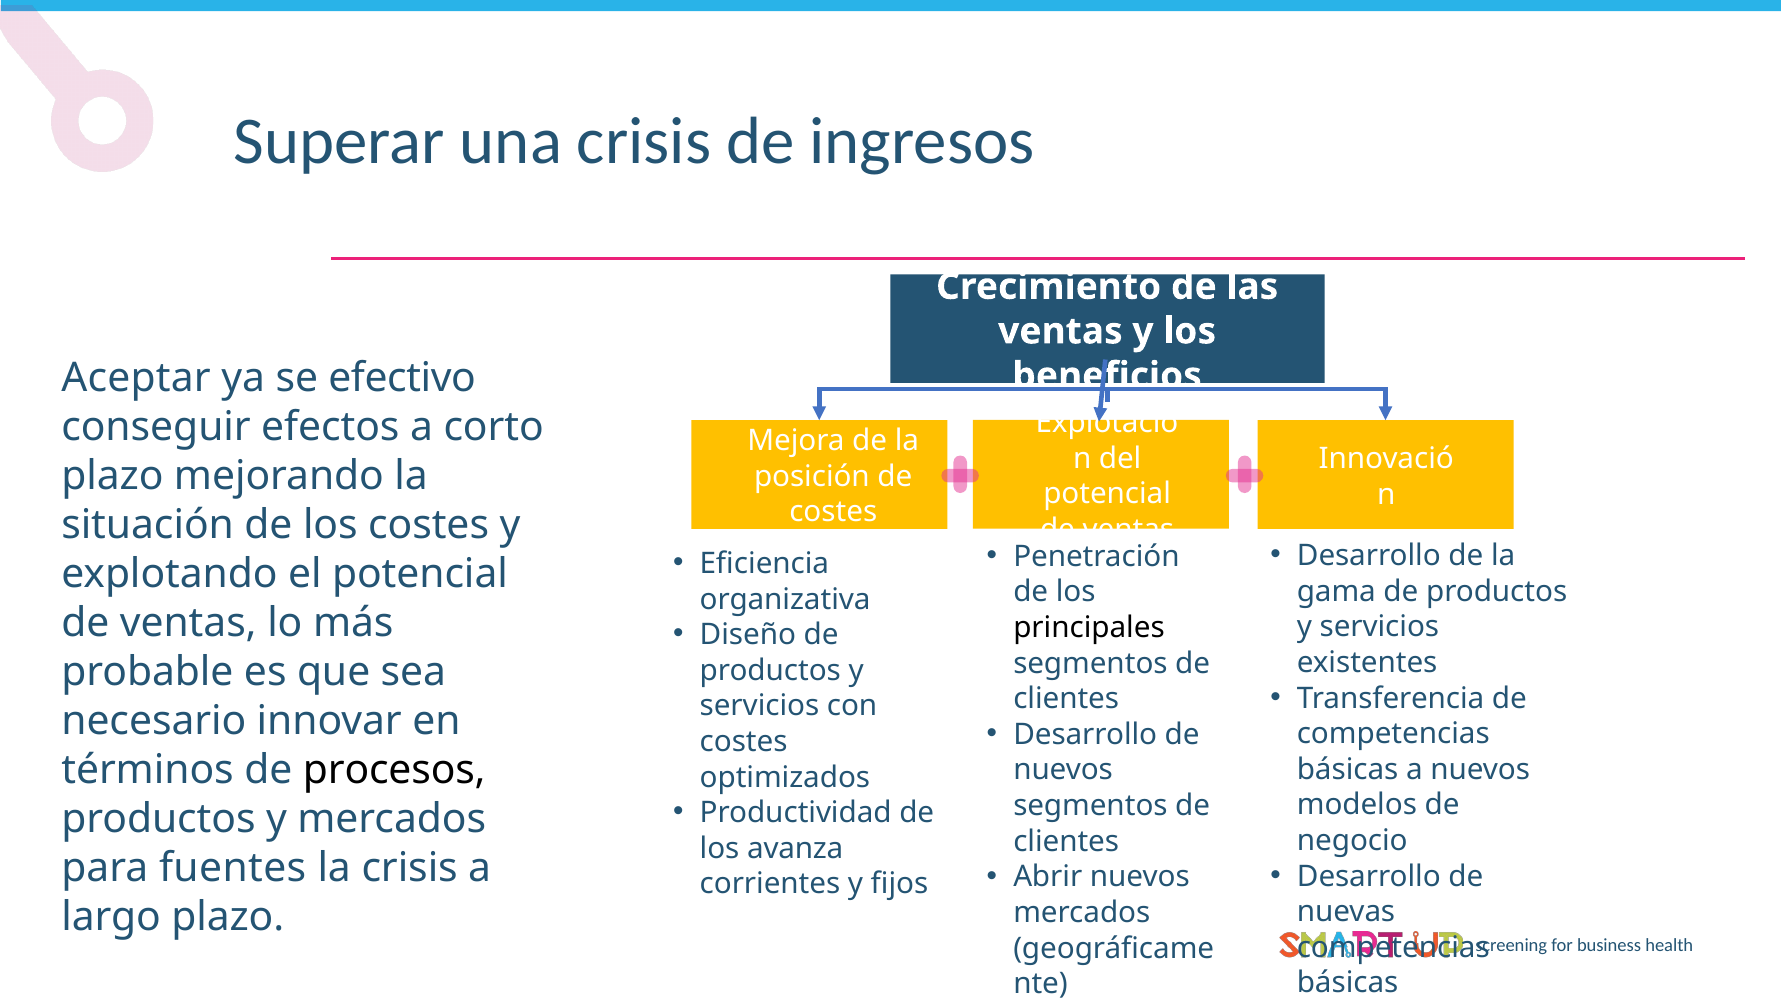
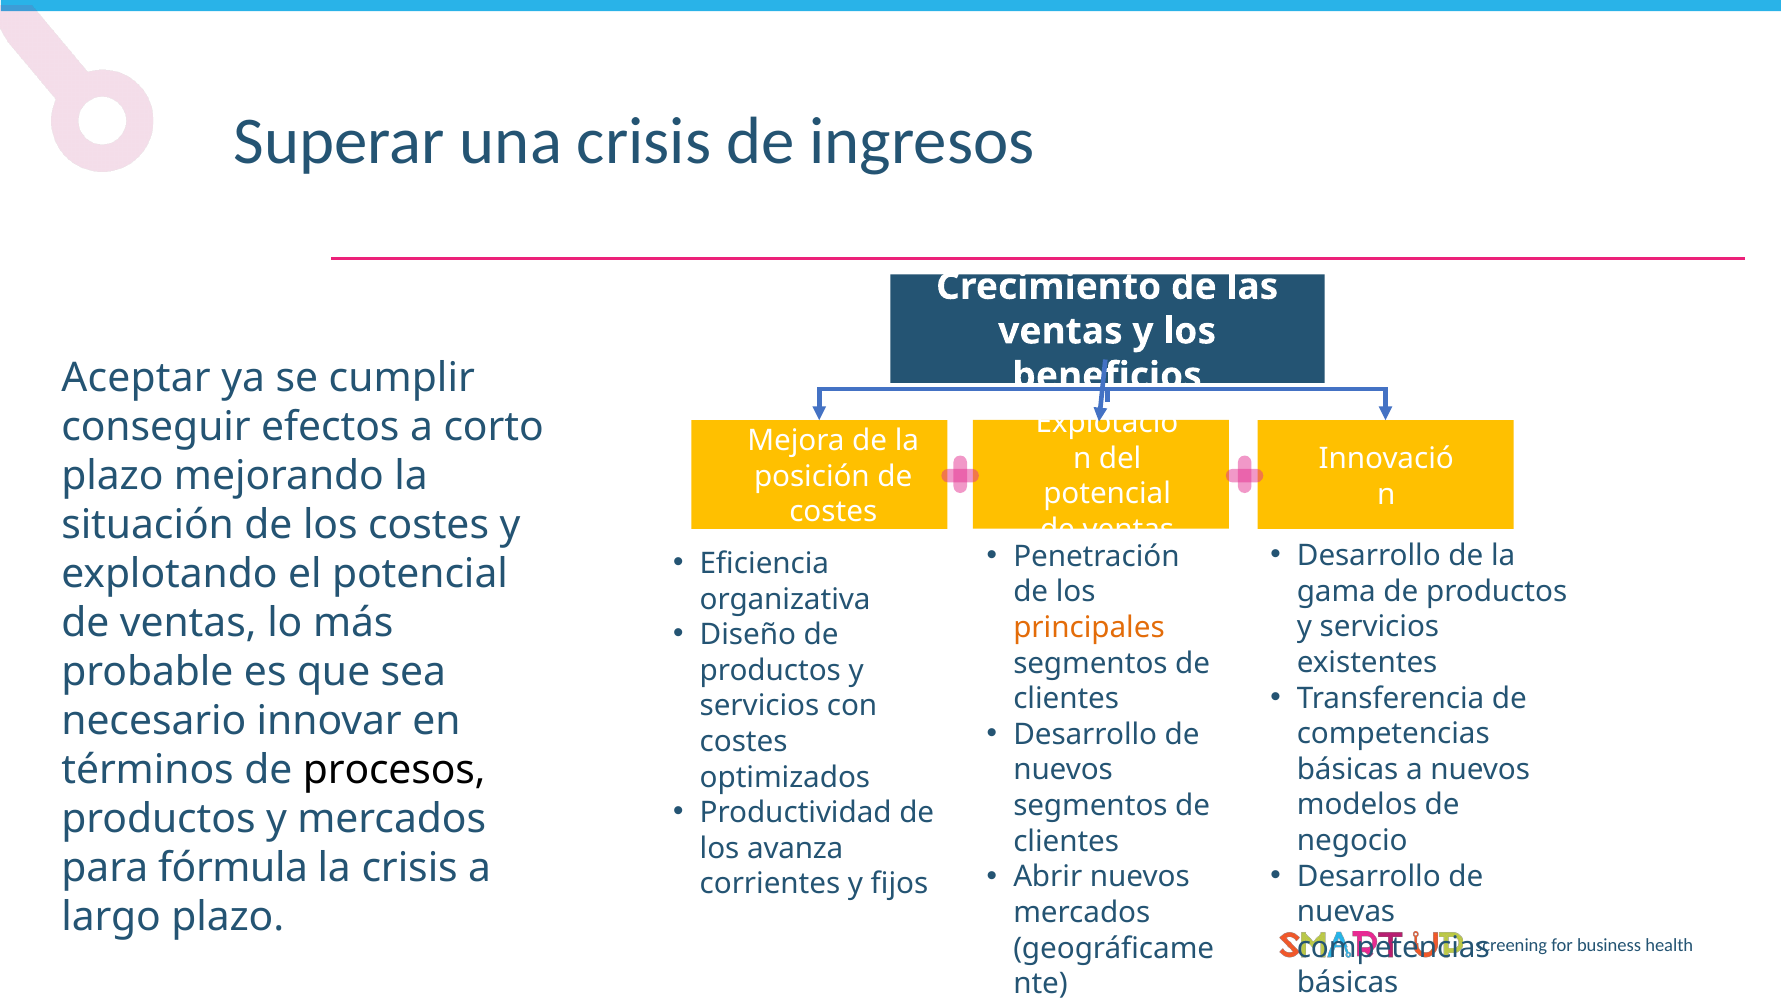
efectivo: efectivo -> cumplir
principales colour: black -> orange
fuentes: fuentes -> fórmula
